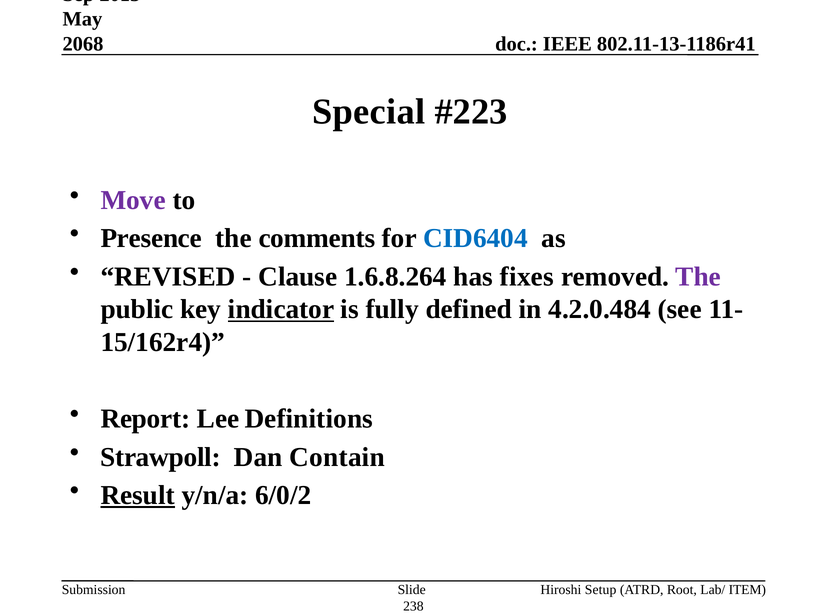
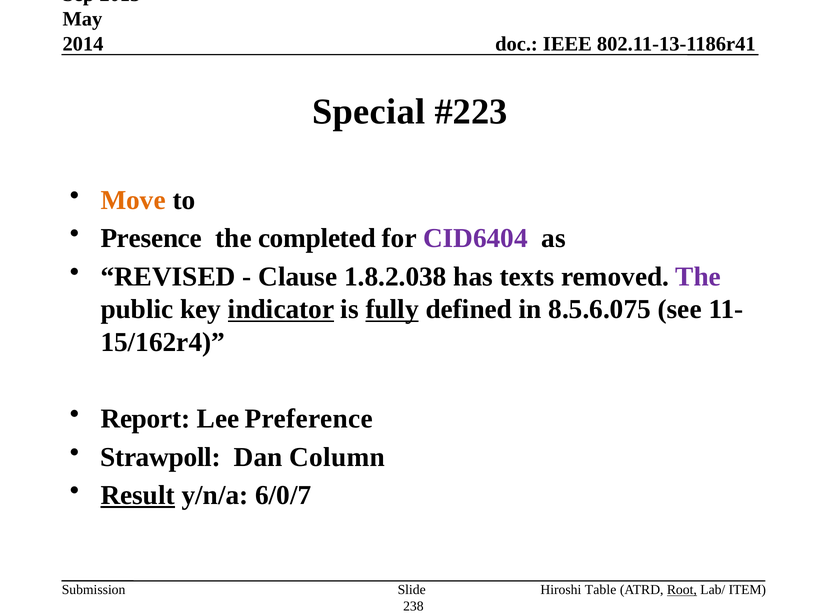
2068: 2068 -> 2014
Move colour: purple -> orange
comments: comments -> completed
CID6404 colour: blue -> purple
1.6.8.264: 1.6.8.264 -> 1.8.2.038
fixes: fixes -> texts
fully underline: none -> present
4.2.0.484: 4.2.0.484 -> 8.5.6.075
Definitions: Definitions -> Preference
Contain: Contain -> Column
6/0/2: 6/0/2 -> 6/0/7
Setup: Setup -> Table
Root underline: none -> present
